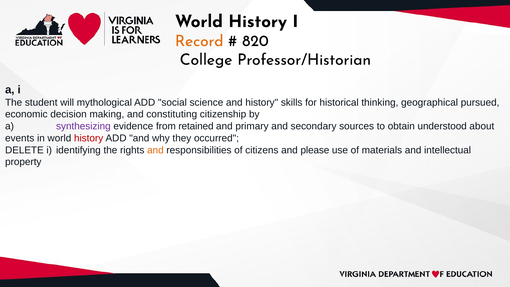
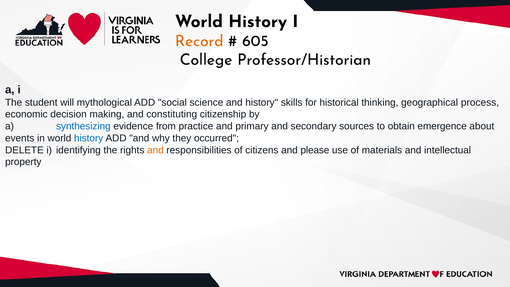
820: 820 -> 605
pursued: pursued -> process
synthesizing colour: purple -> blue
retained: retained -> practice
understood: understood -> emergence
history at (89, 138) colour: red -> blue
